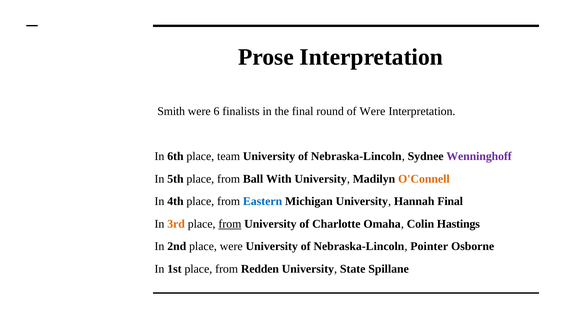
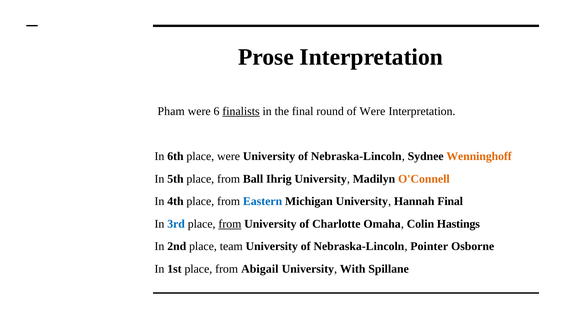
Smith: Smith -> Pham
finalists underline: none -> present
place team: team -> were
Wenninghoff colour: purple -> orange
With: With -> Ihrig
3rd colour: orange -> blue
place were: were -> team
Redden: Redden -> Abigail
State: State -> With
